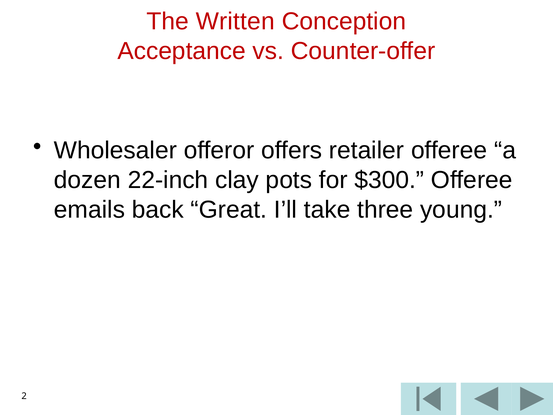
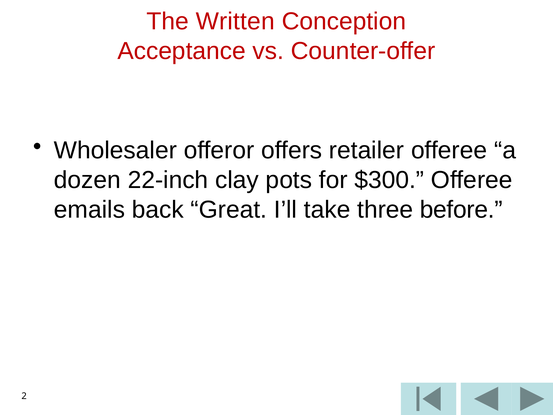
young: young -> before
